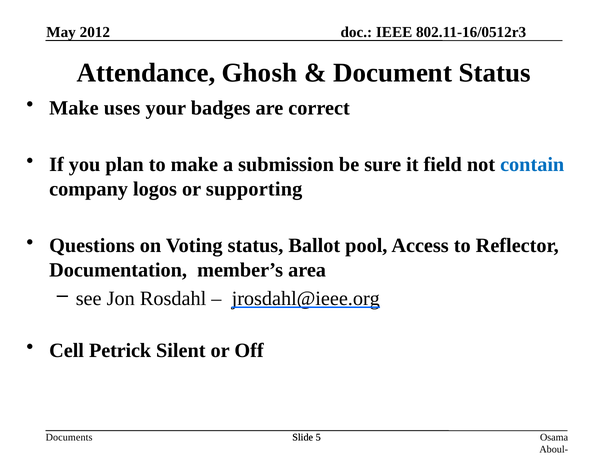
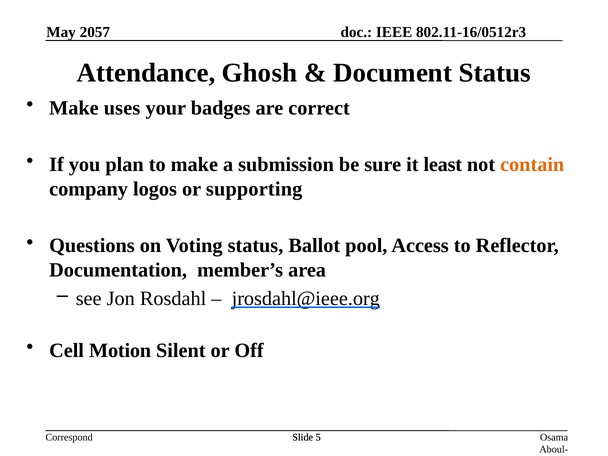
2012: 2012 -> 2057
field: field -> least
contain colour: blue -> orange
Petrick: Petrick -> Motion
Documents: Documents -> Correspond
